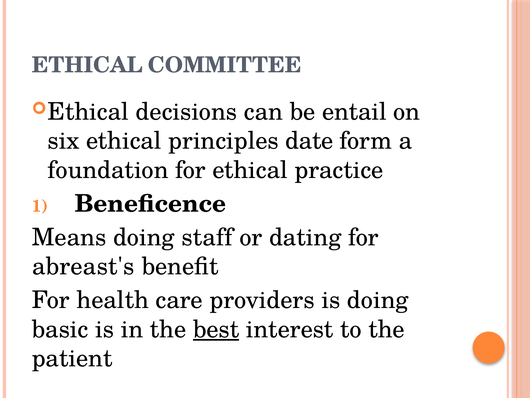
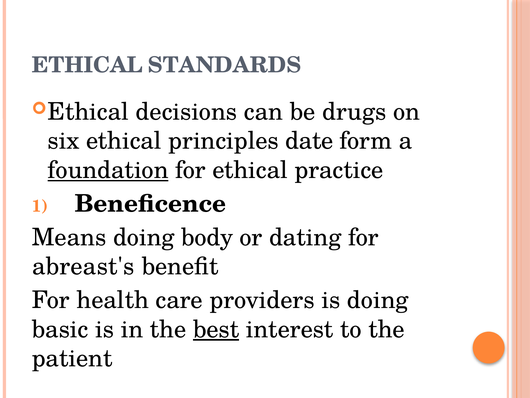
COMMITTEE: COMMITTEE -> STANDARDS
entail: entail -> drugs
foundation underline: none -> present
staff: staff -> body
